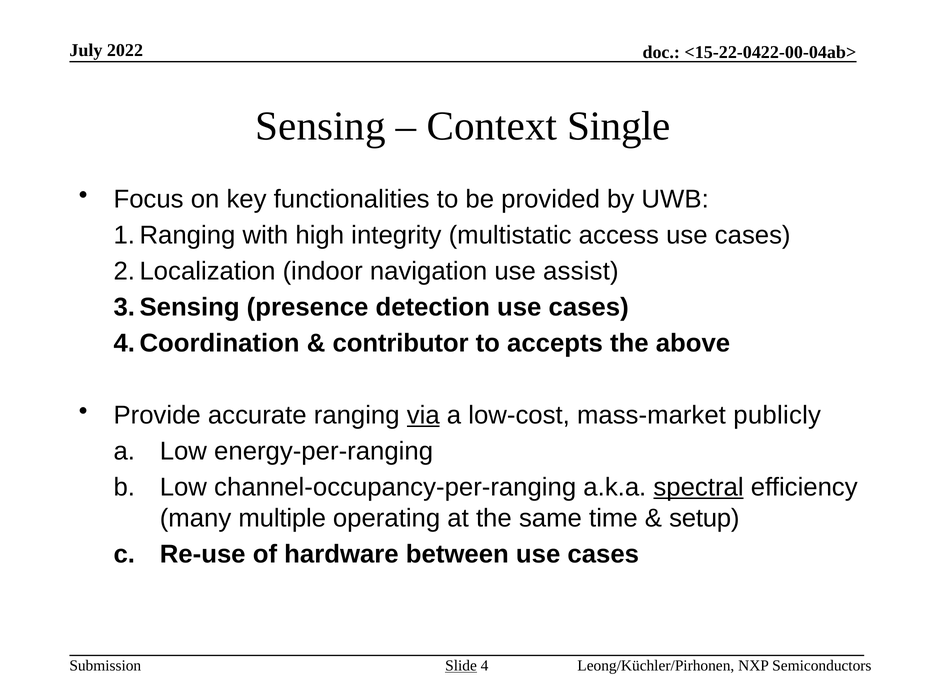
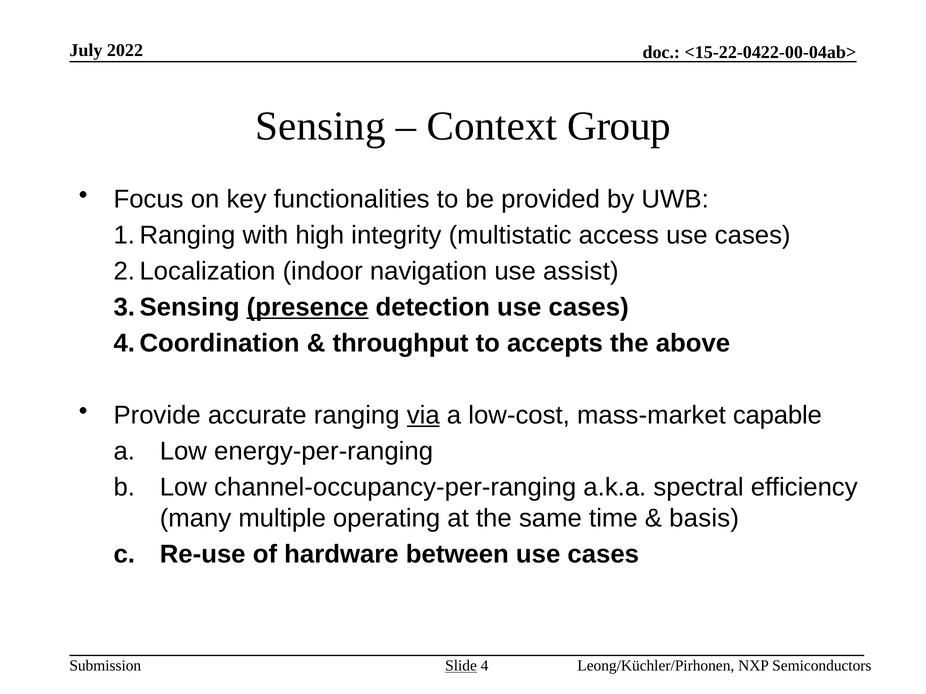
Single: Single -> Group
presence underline: none -> present
contributor: contributor -> throughput
publicly: publicly -> capable
spectral underline: present -> none
setup: setup -> basis
